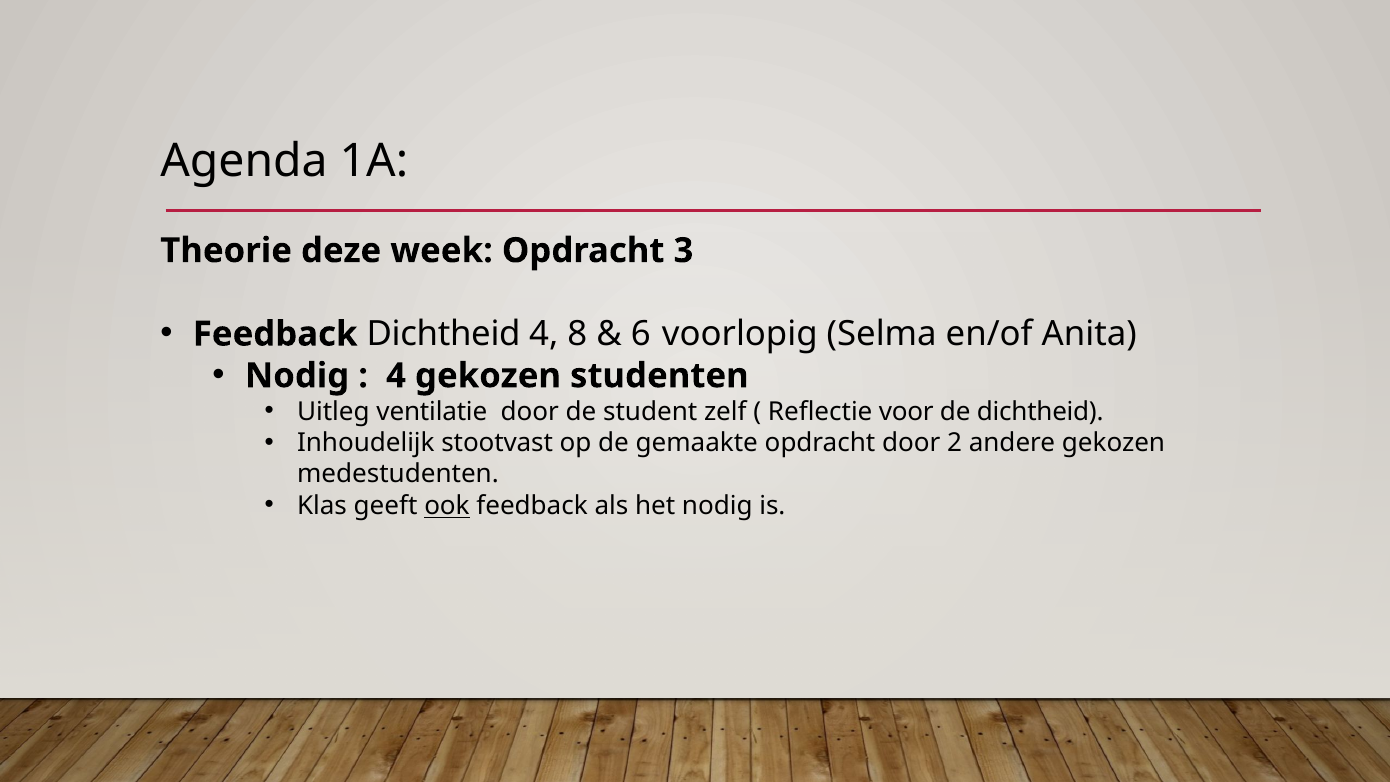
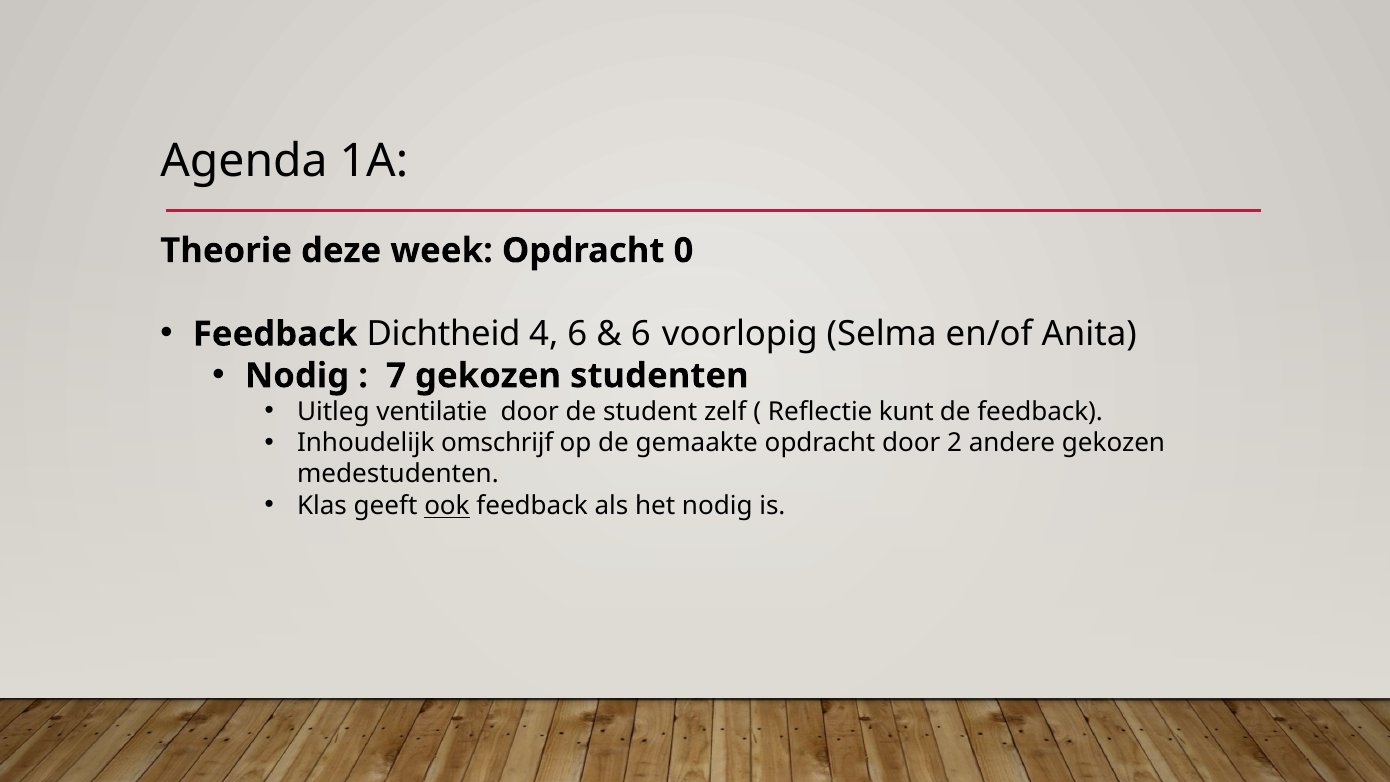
3: 3 -> 0
4 8: 8 -> 6
4 at (396, 376): 4 -> 7
voor: voor -> kunt
de dichtheid: dichtheid -> feedback
stootvast: stootvast -> omschrijf
